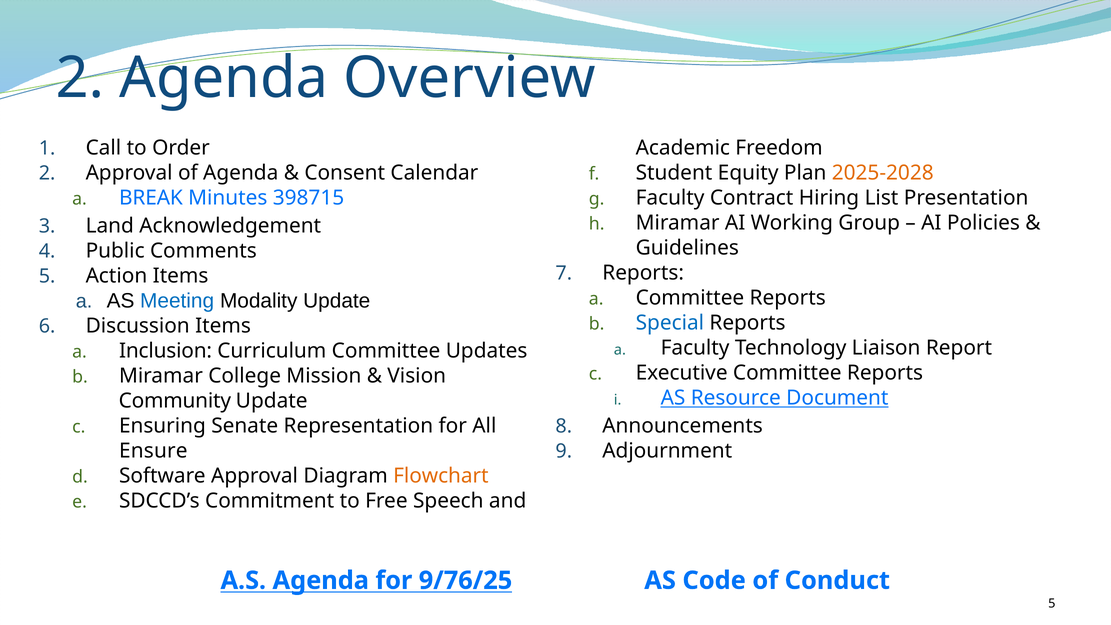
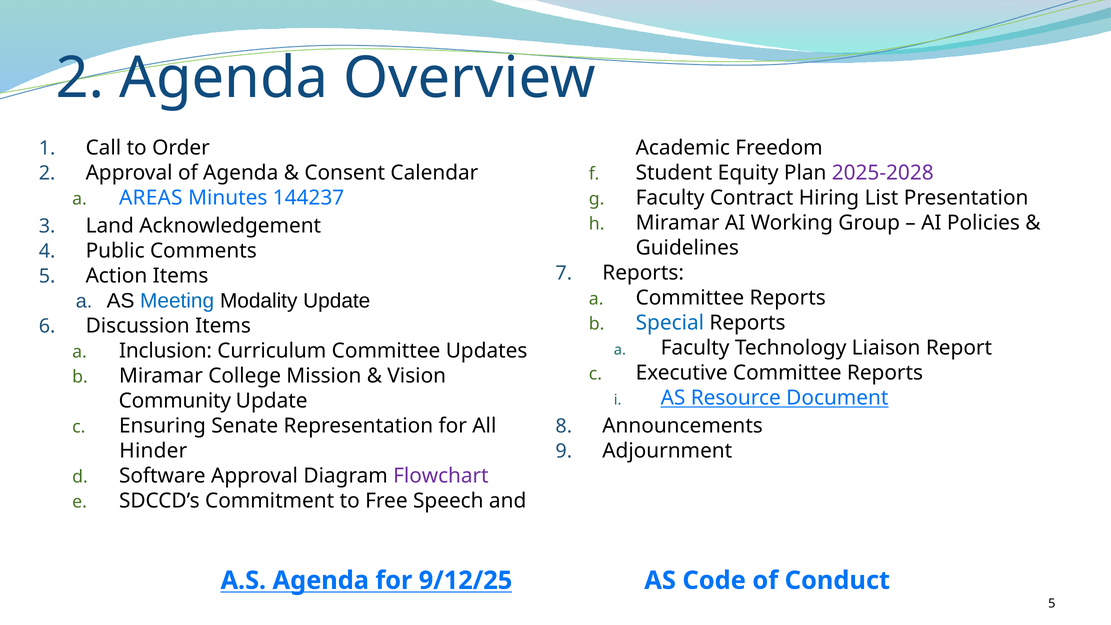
2025-2028 colour: orange -> purple
BREAK: BREAK -> AREAS
398715: 398715 -> 144237
Ensure: Ensure -> Hinder
Flowchart colour: orange -> purple
9/76/25: 9/76/25 -> 9/12/25
